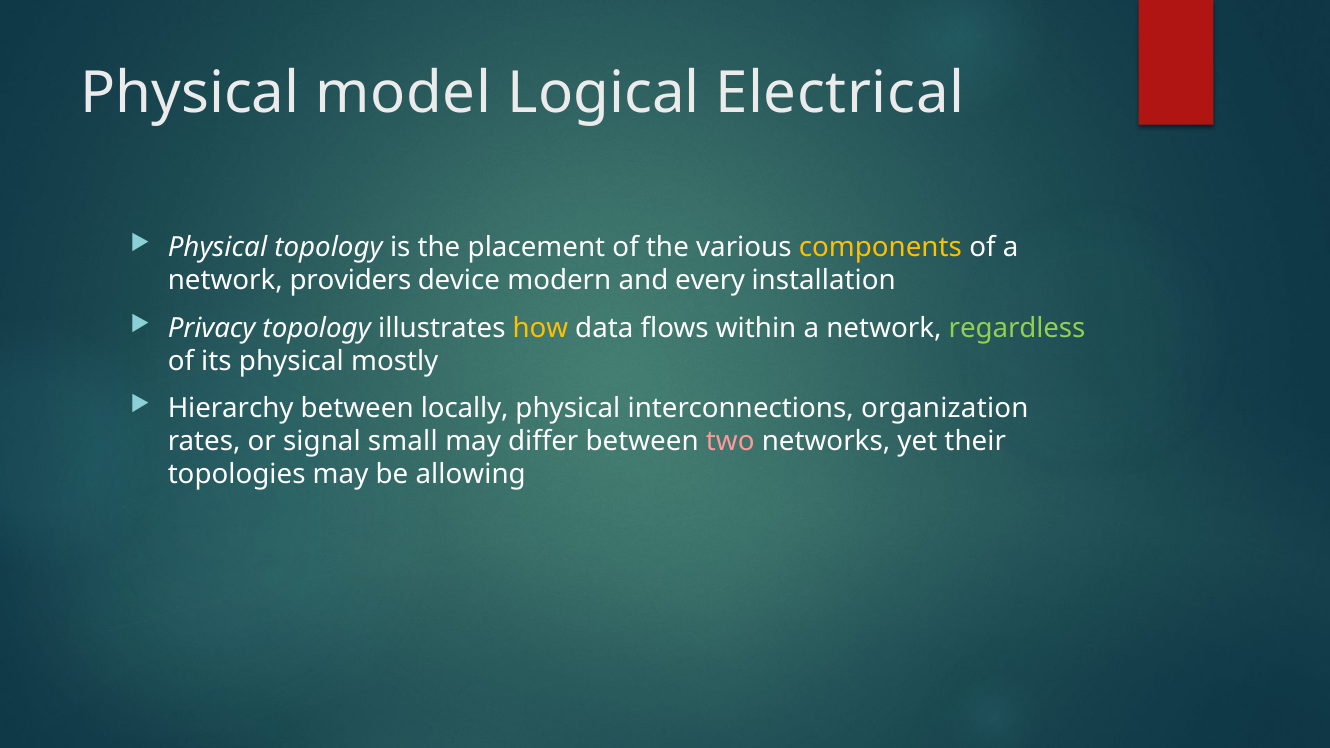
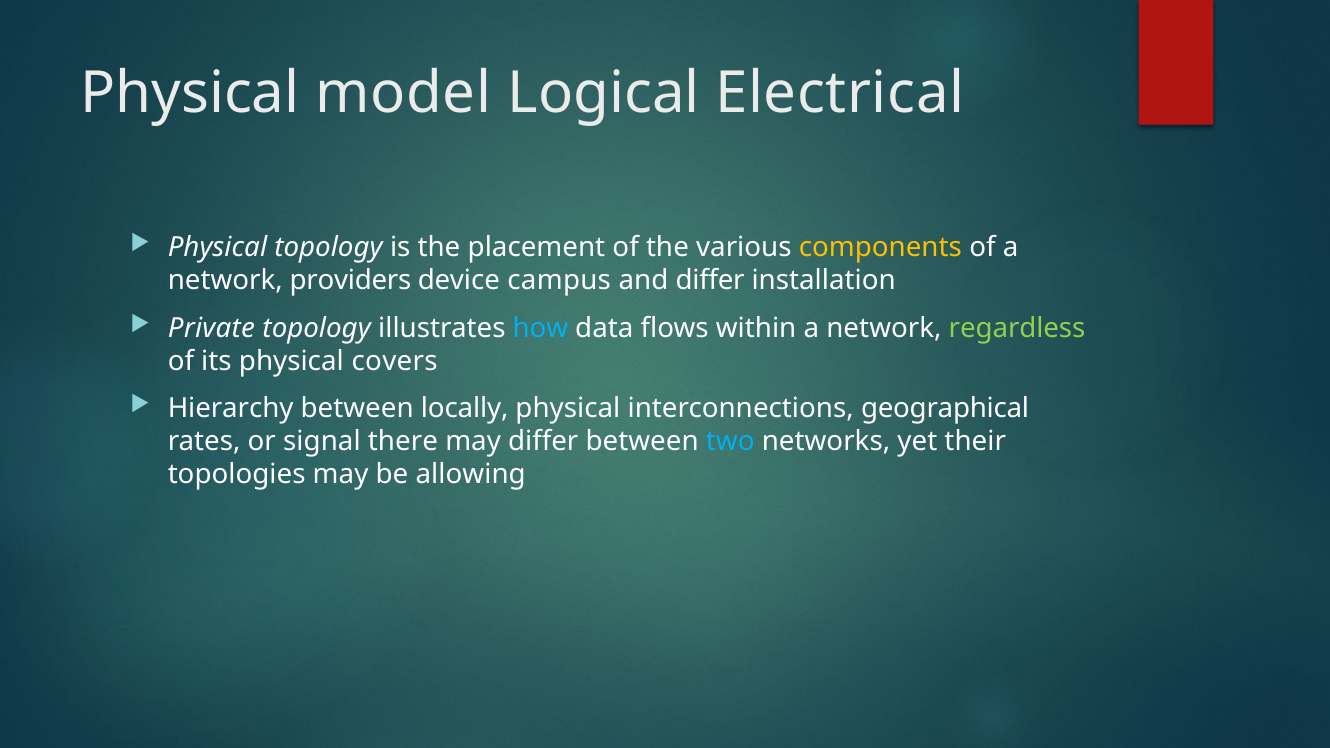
modern: modern -> campus
and every: every -> differ
Privacy: Privacy -> Private
how colour: yellow -> light blue
mostly: mostly -> covers
organization: organization -> geographical
small: small -> there
two colour: pink -> light blue
